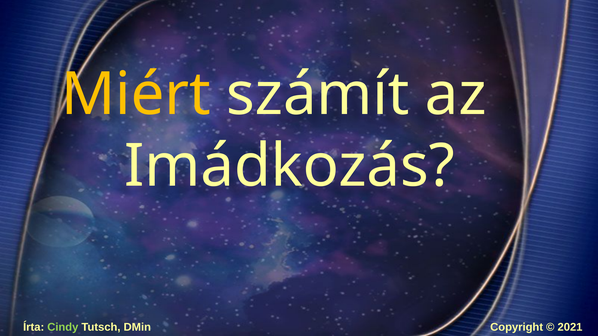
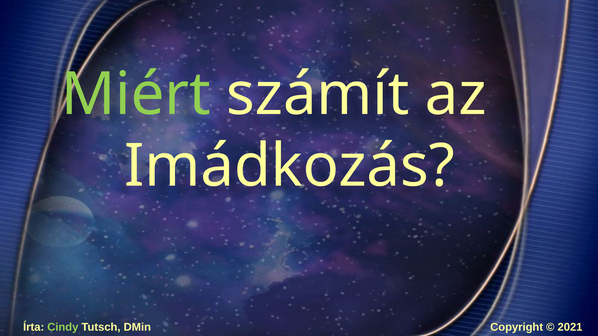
Miért colour: yellow -> light green
